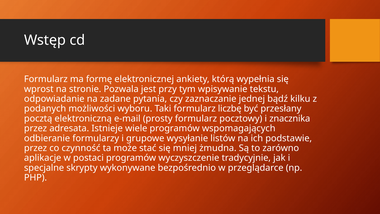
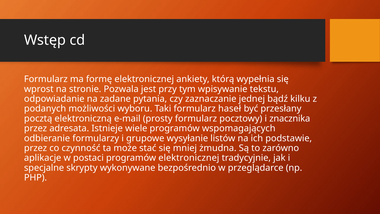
liczbę: liczbę -> haseł
programów wyczyszczenie: wyczyszczenie -> elektronicznej
